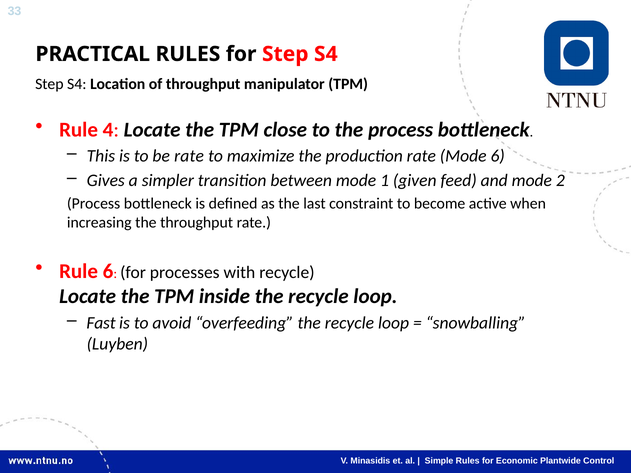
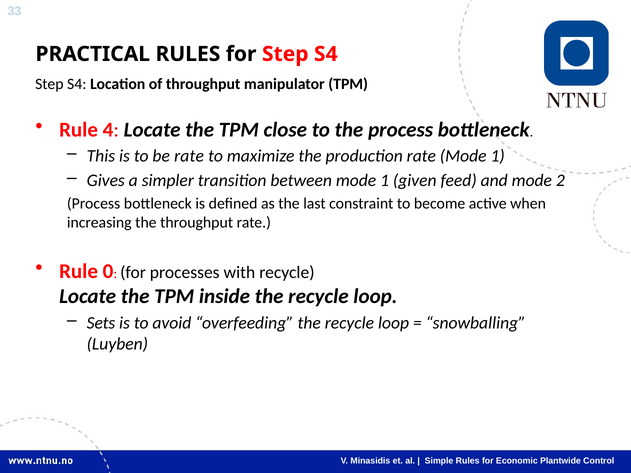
rate Mode 6: 6 -> 1
Rule 6: 6 -> 0
Fast: Fast -> Sets
